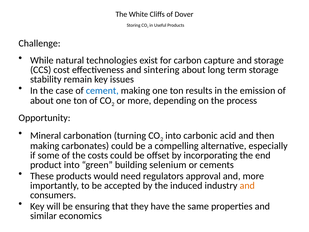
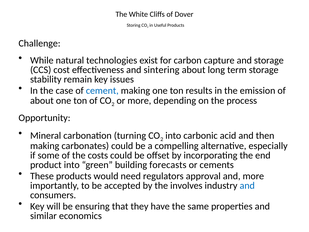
selenium: selenium -> forecasts
induced: induced -> involves
and at (247, 185) colour: orange -> blue
